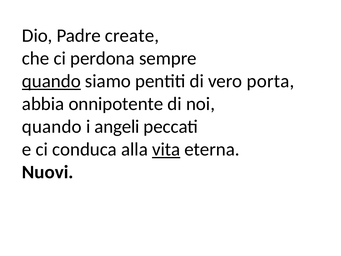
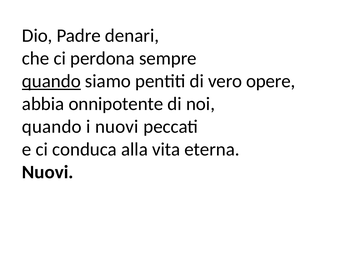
create: create -> denari
porta: porta -> opere
i angeli: angeli -> nuovi
vita underline: present -> none
